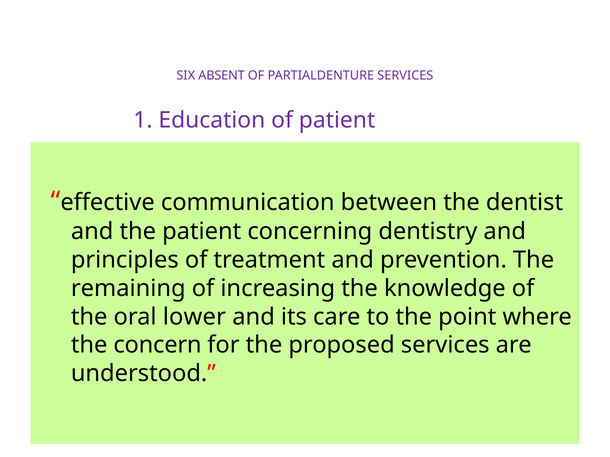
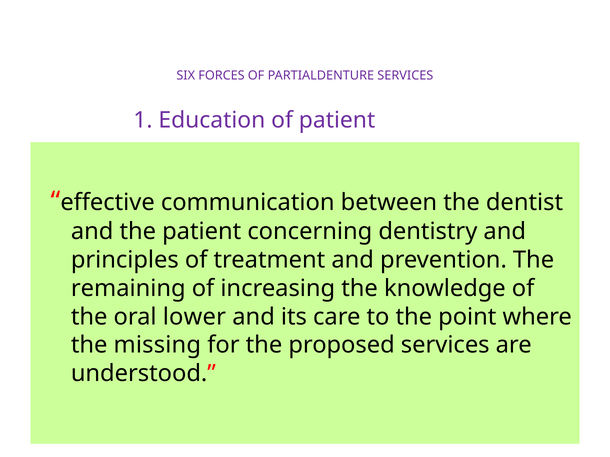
ABSENT: ABSENT -> FORCES
concern: concern -> missing
